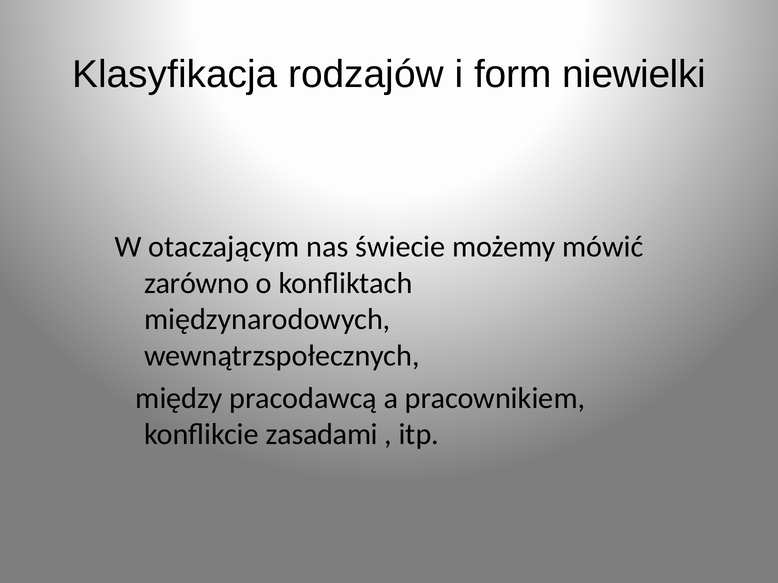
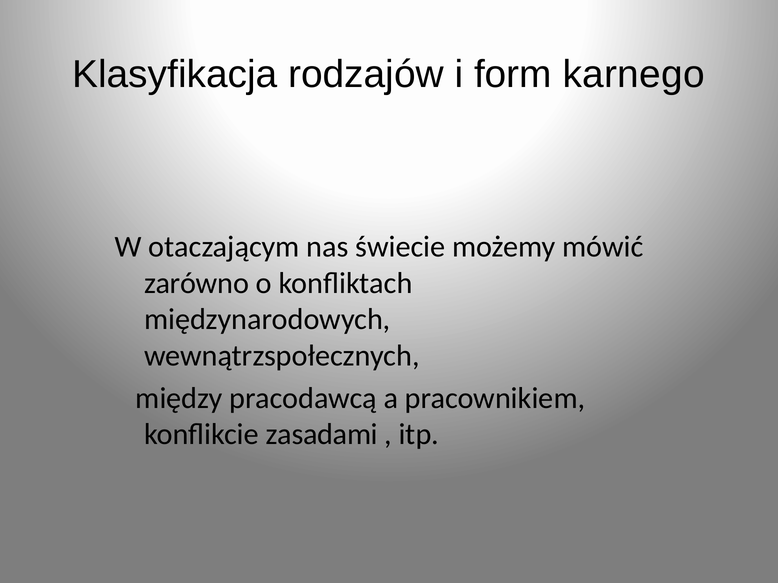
niewielki: niewielki -> karnego
